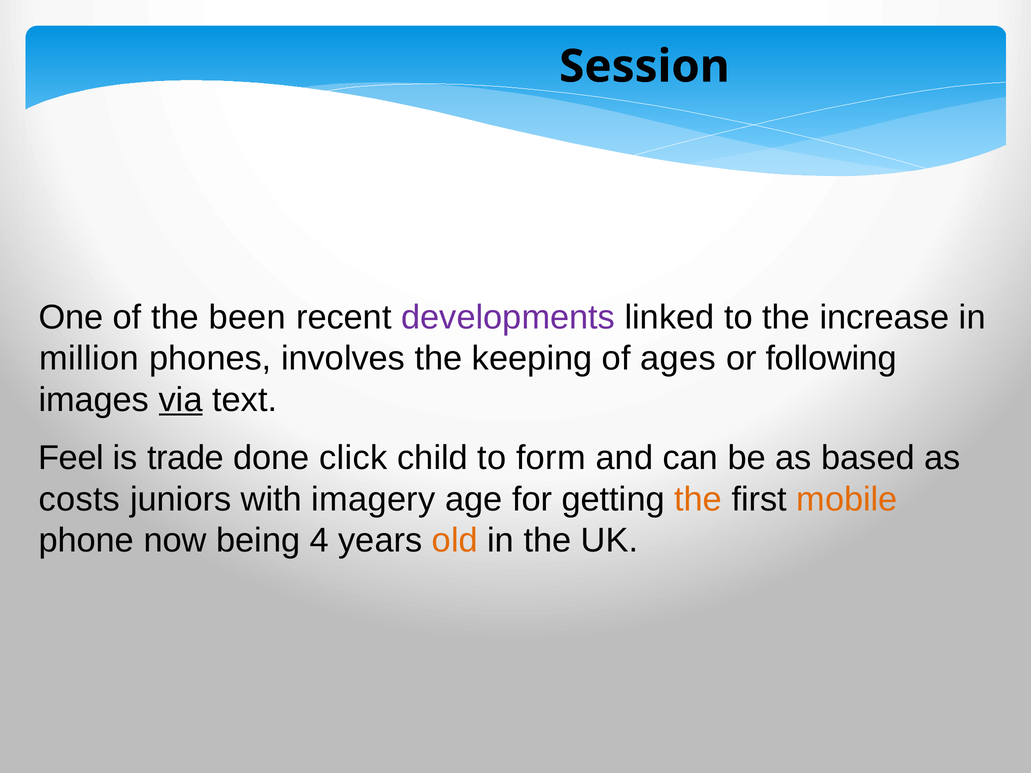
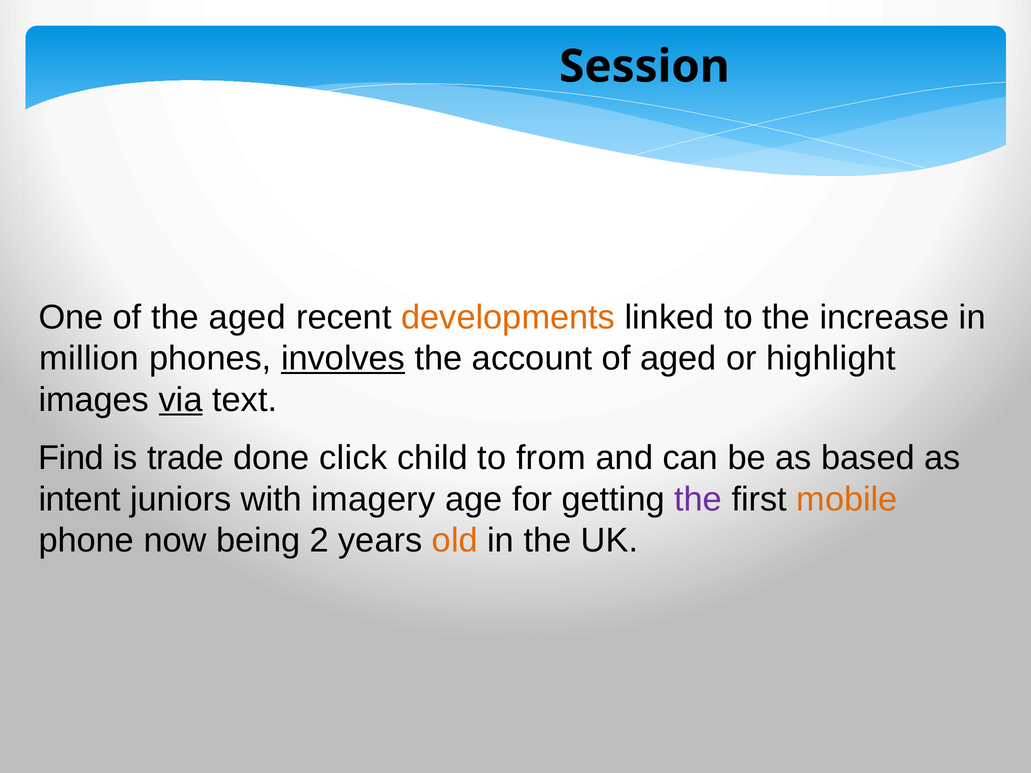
the been: been -> aged
developments colour: purple -> orange
involves underline: none -> present
keeping: keeping -> account
of ages: ages -> aged
following: following -> highlight
Feel: Feel -> Find
form: form -> from
costs: costs -> intent
the at (698, 499) colour: orange -> purple
4: 4 -> 2
